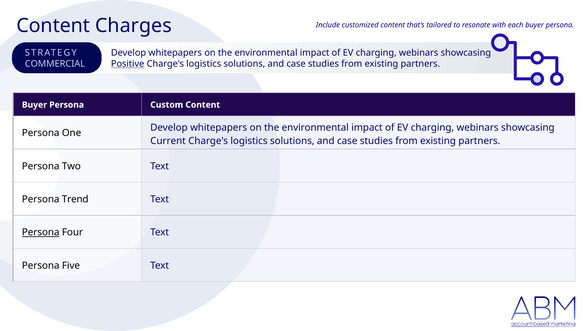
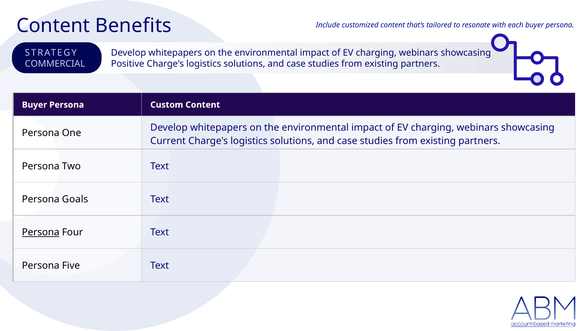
Charges: Charges -> Benefits
Positive underline: present -> none
Trend: Trend -> Goals
